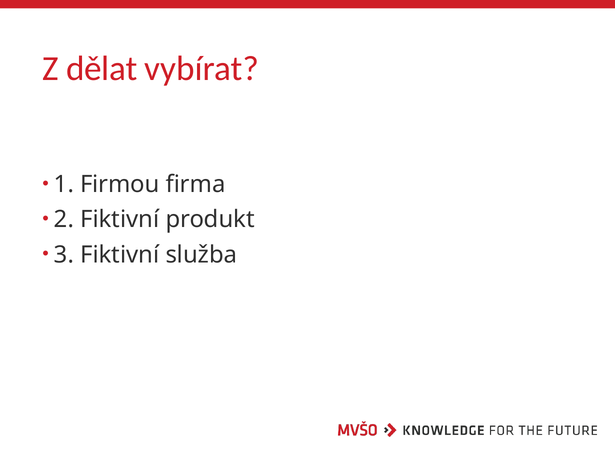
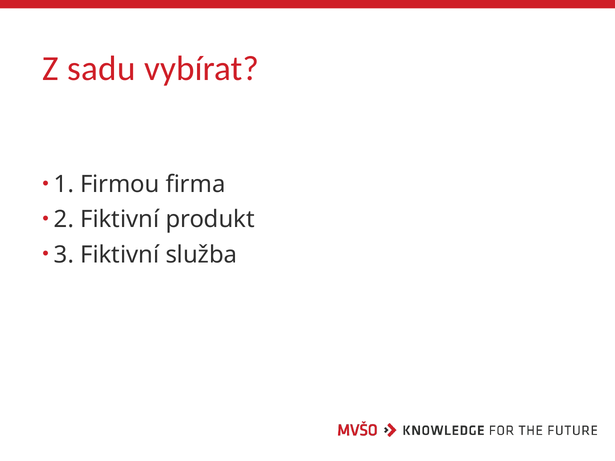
dělat: dělat -> sadu
